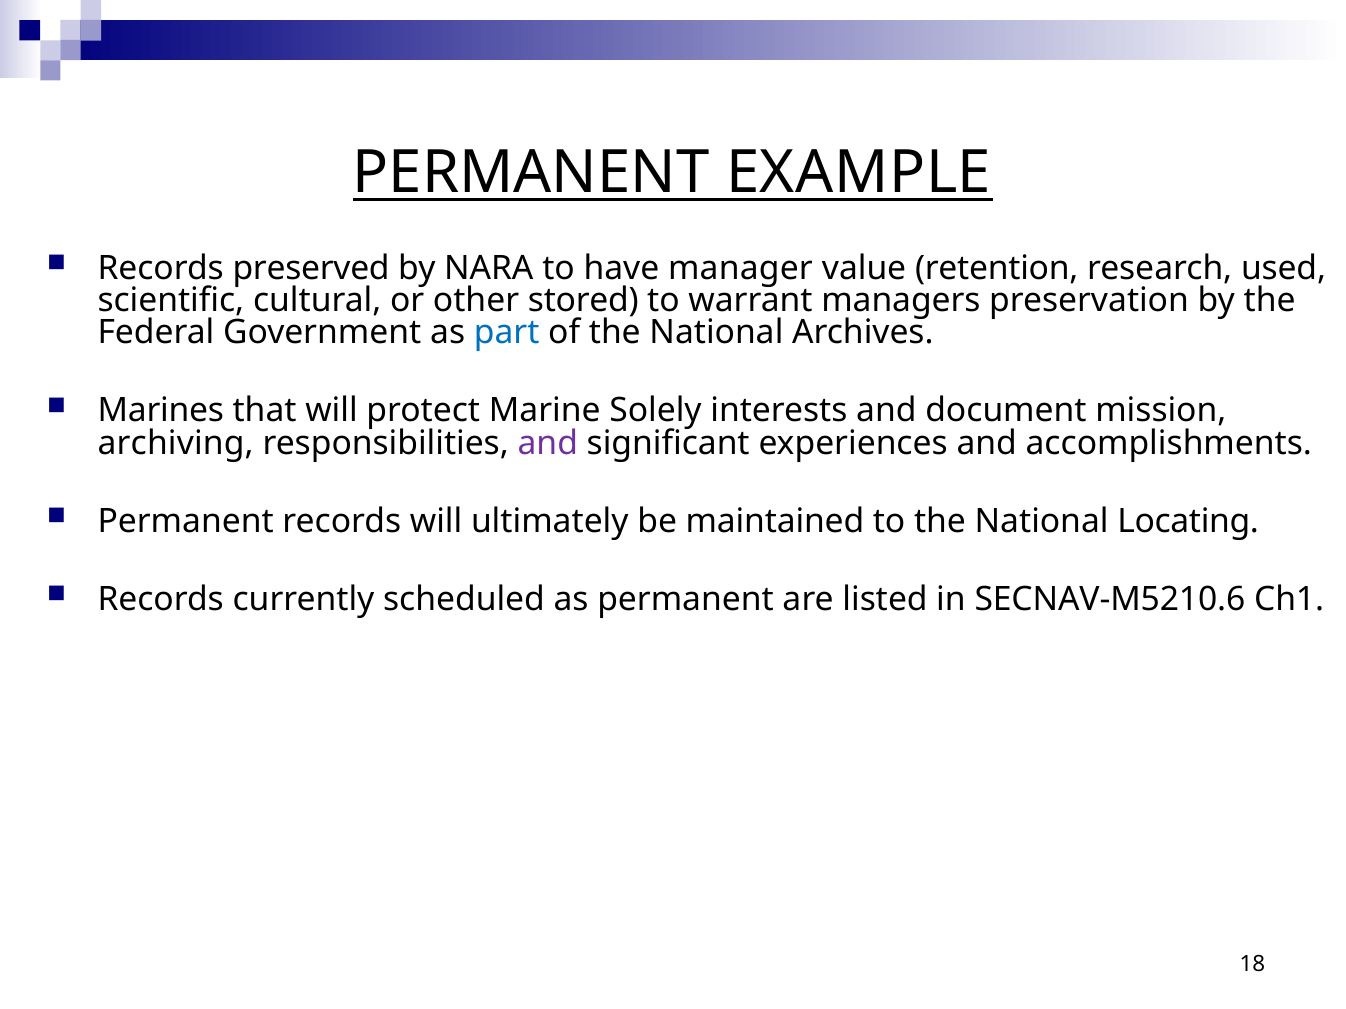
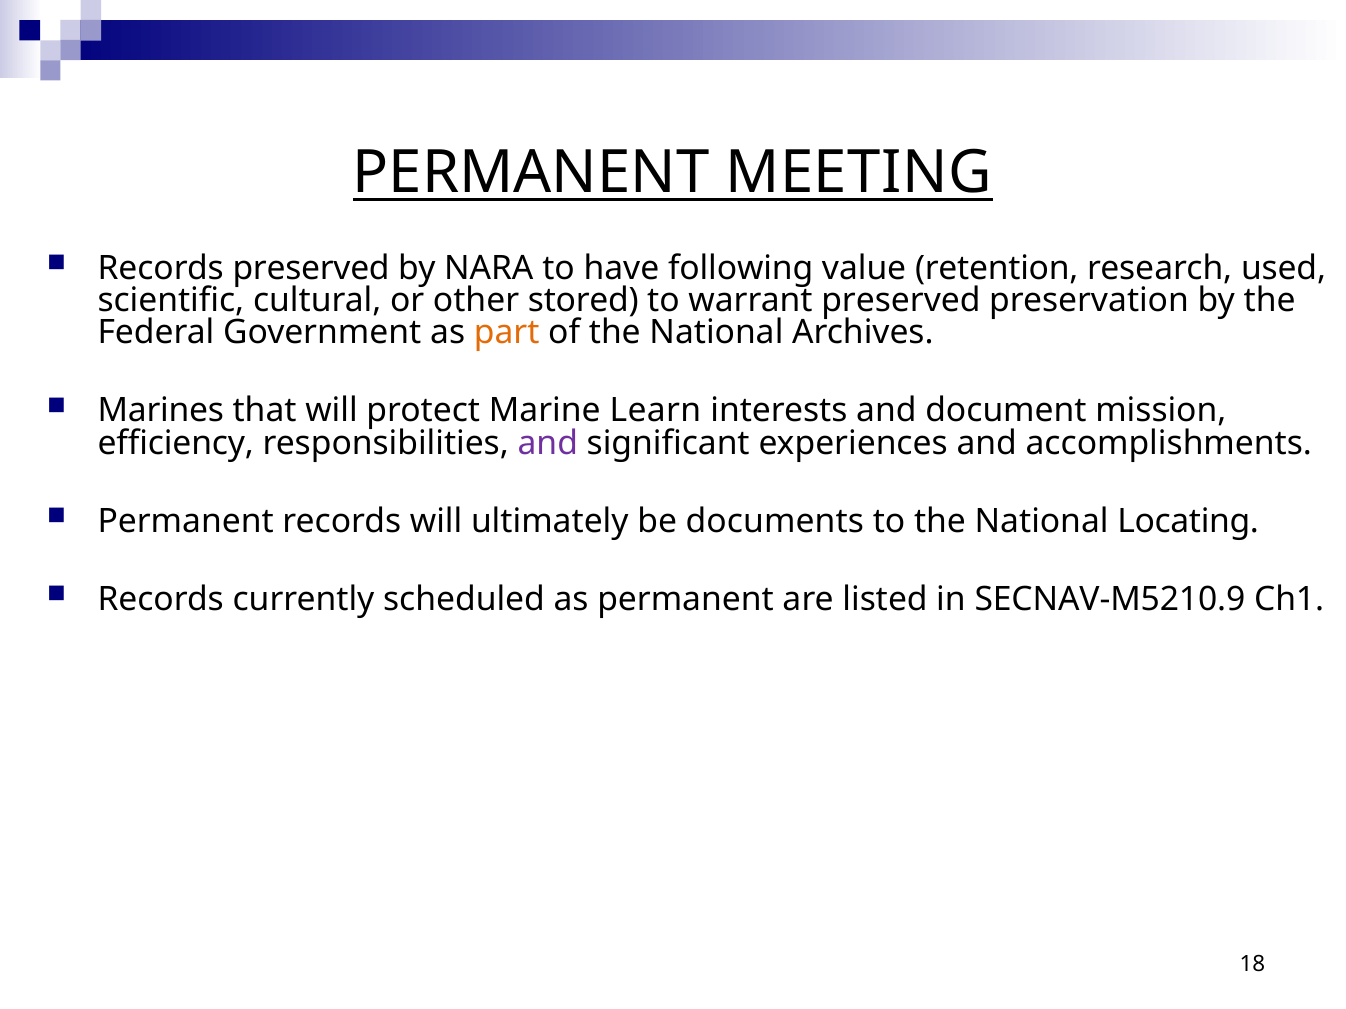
EXAMPLE: EXAMPLE -> MEETING
manager: manager -> following
warrant managers: managers -> preserved
part colour: blue -> orange
Solely: Solely -> Learn
archiving: archiving -> efficiency
maintained: maintained -> documents
SECNAV-M5210.6: SECNAV-M5210.6 -> SECNAV-M5210.9
